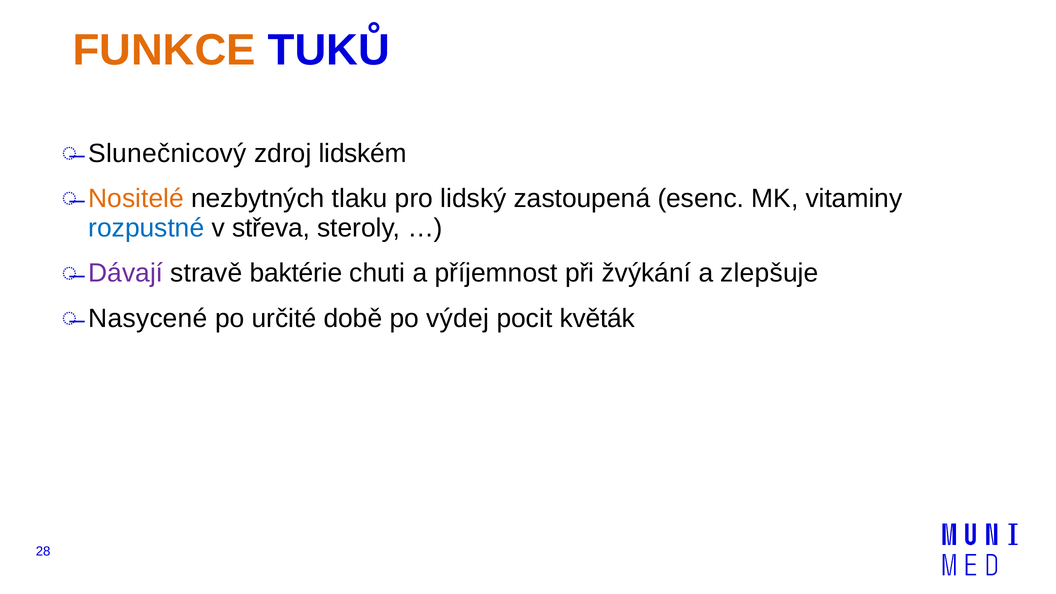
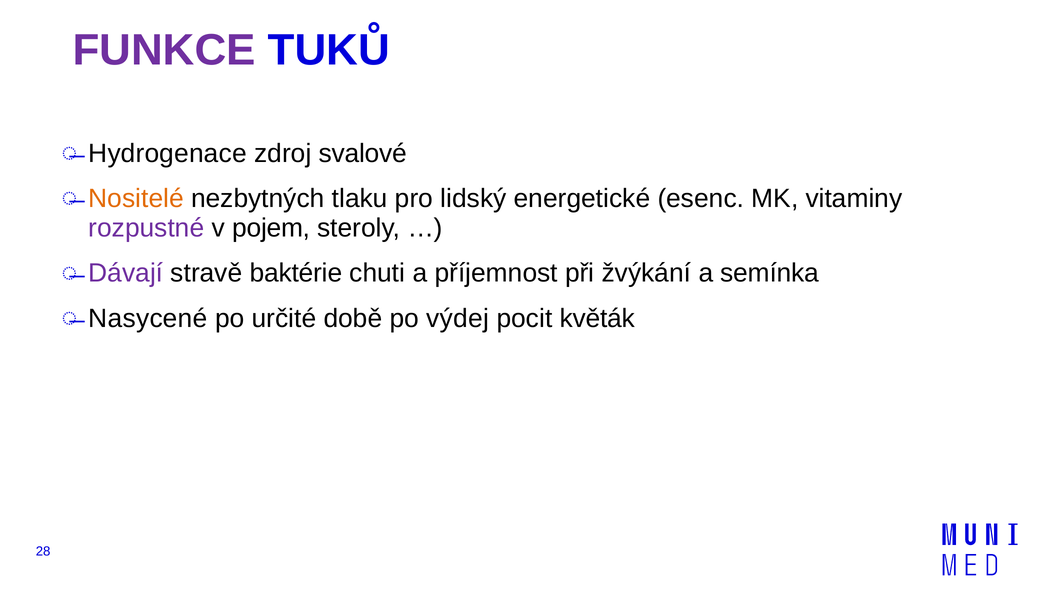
FUNKCE colour: orange -> purple
Slunečnicový: Slunečnicový -> Hydrogenace
lidském: lidském -> svalové
zastoupená: zastoupená -> energetické
rozpustné colour: blue -> purple
střeva: střeva -> pojem
zlepšuje: zlepšuje -> semínka
